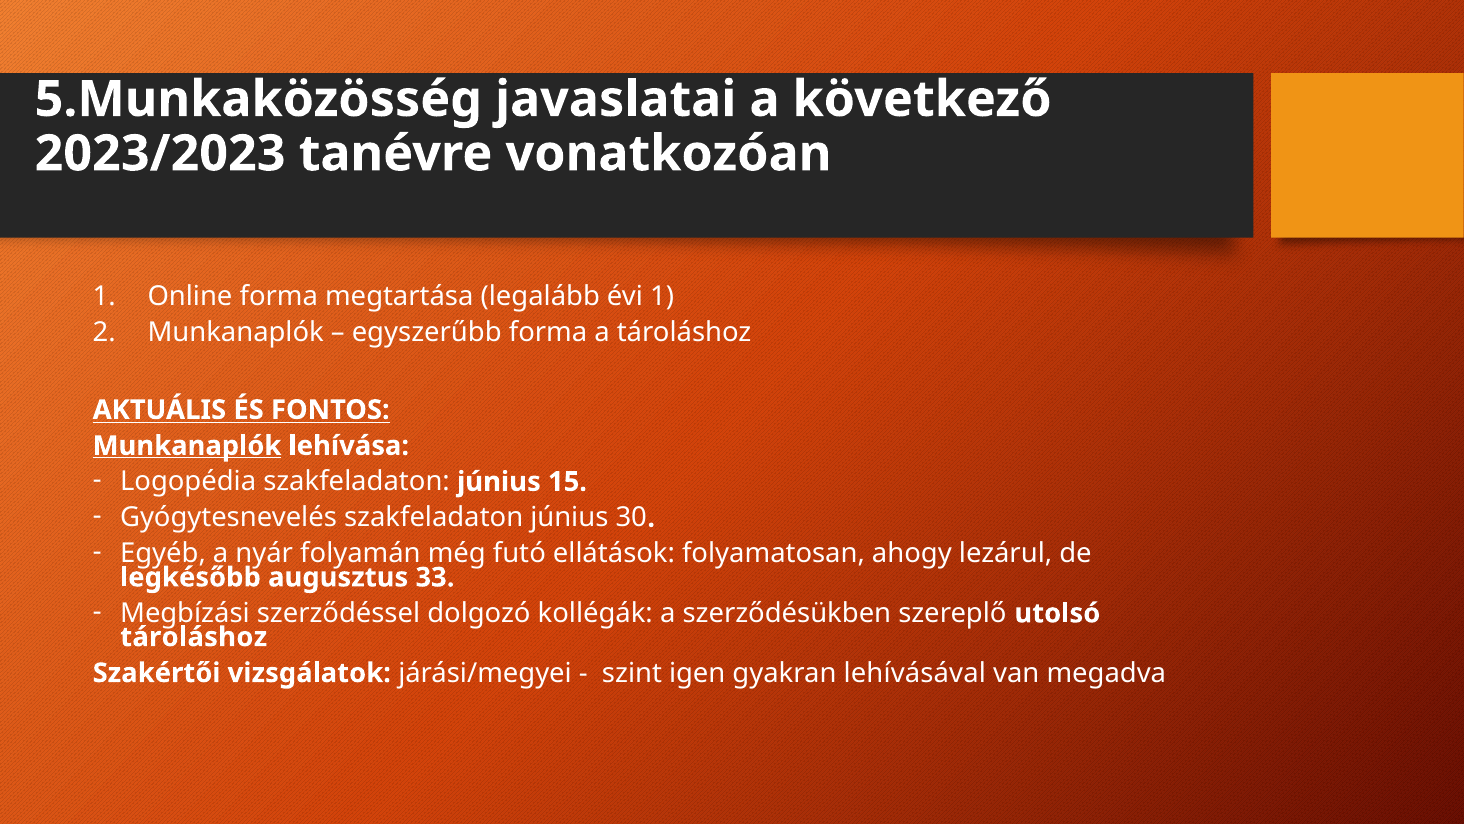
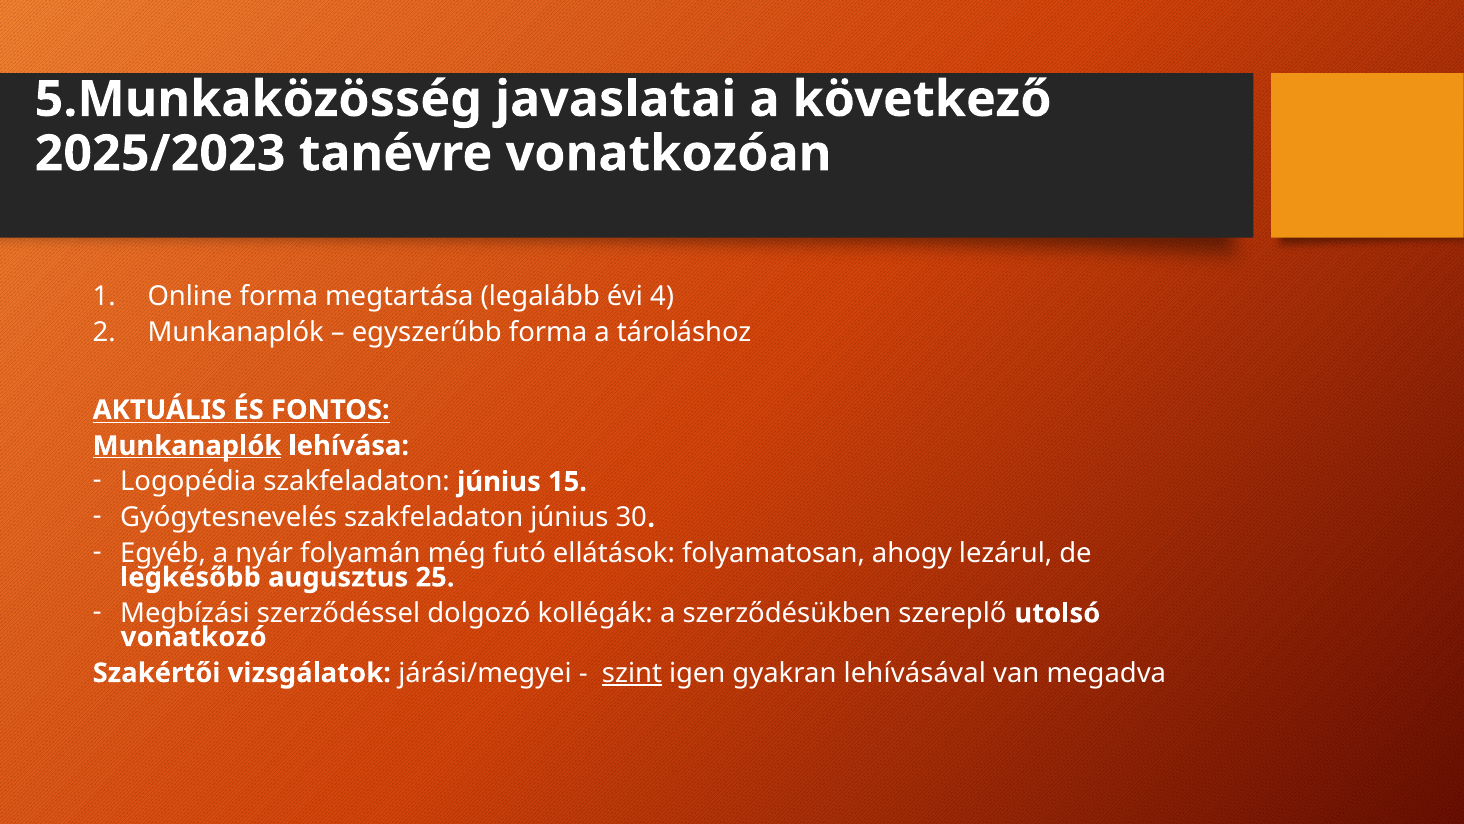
2023/2023: 2023/2023 -> 2025/2023
évi 1: 1 -> 4
33: 33 -> 25
tároláshoz at (194, 637): tároláshoz -> vonatkozó
szint underline: none -> present
